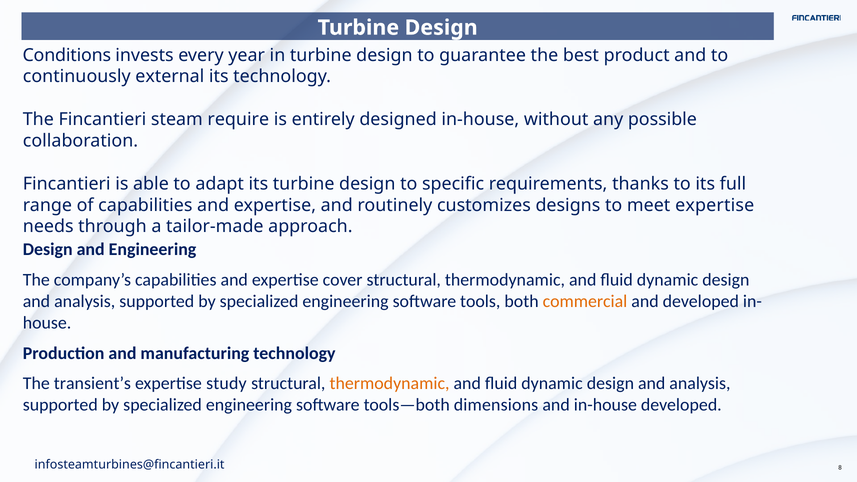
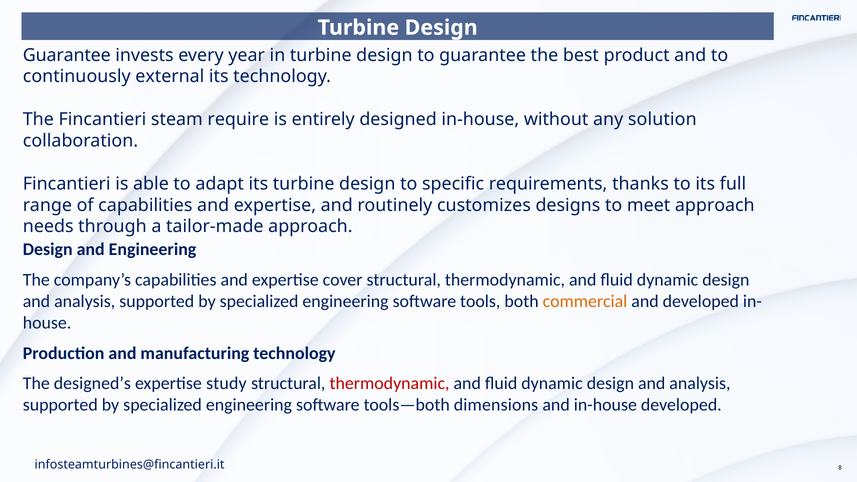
Conditions at (67, 55): Conditions -> Guarantee
possible: possible -> solution
meet expertise: expertise -> approach
transient’s: transient’s -> designed’s
thermodynamic at (390, 384) colour: orange -> red
